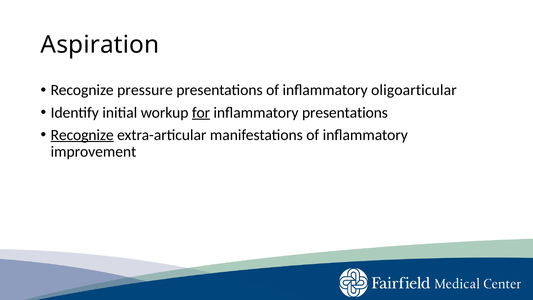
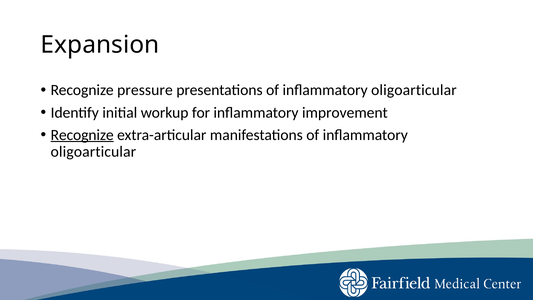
Aspiration: Aspiration -> Expansion
for underline: present -> none
inflammatory presentations: presentations -> improvement
improvement at (93, 152): improvement -> oligoarticular
